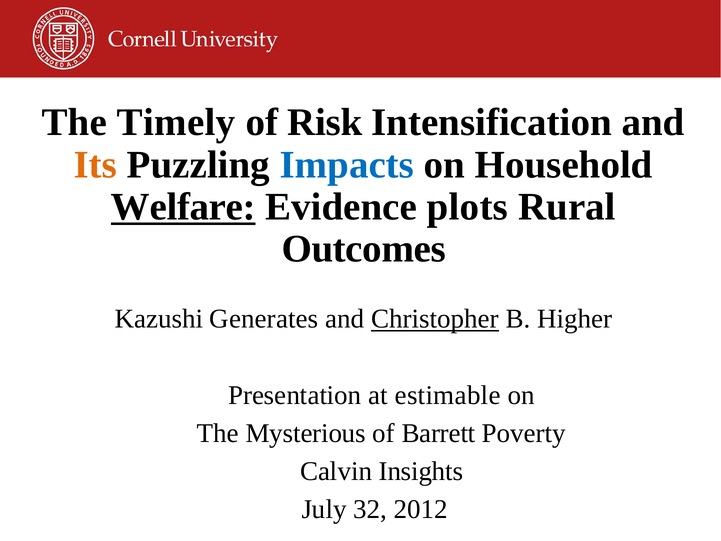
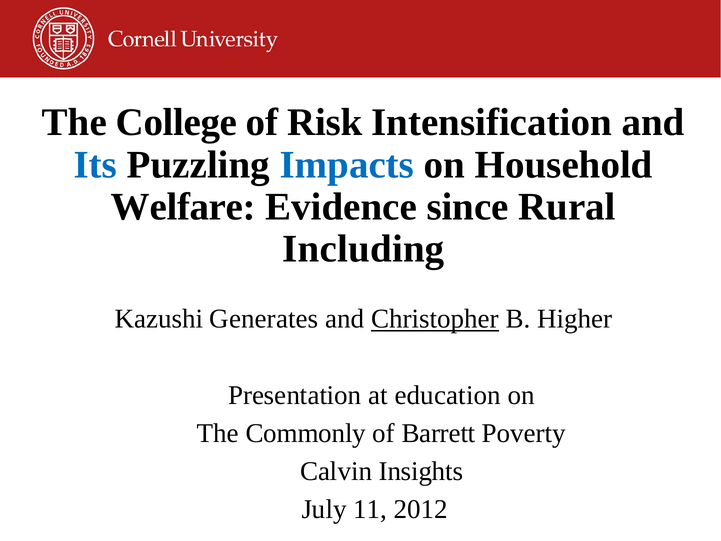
Timely: Timely -> College
Its colour: orange -> blue
Welfare underline: present -> none
plots: plots -> since
Outcomes: Outcomes -> Including
estimable: estimable -> education
Mysterious: Mysterious -> Commonly
32: 32 -> 11
